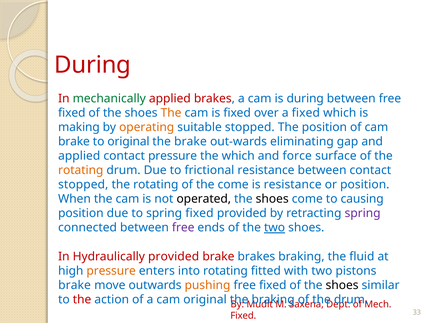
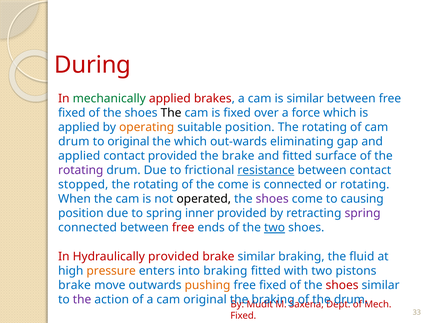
is during: during -> similar
The at (171, 113) colour: orange -> black
a fixed: fixed -> force
making at (79, 127): making -> applied
suitable stopped: stopped -> position
position at (324, 127): position -> rotating
brake at (74, 142): brake -> drum
the brake: brake -> which
contact pressure: pressure -> provided
the which: which -> brake
and force: force -> fitted
rotating at (81, 170) colour: orange -> purple
resistance at (266, 170) underline: none -> present
is resistance: resistance -> connected
or position: position -> rotating
shoes at (272, 199) colour: black -> purple
spring fixed: fixed -> inner
free at (183, 228) colour: purple -> red
brake brakes: brakes -> similar
into rotating: rotating -> braking
shoes at (342, 285) colour: black -> red
the at (82, 300) colour: red -> purple
